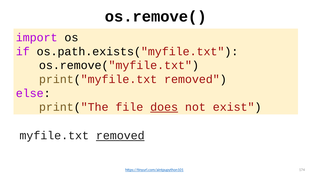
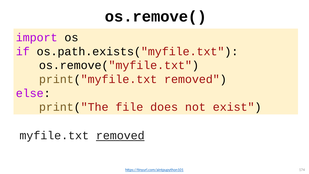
does underline: present -> none
